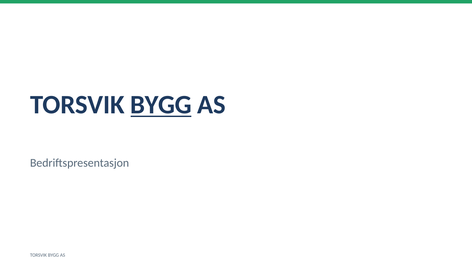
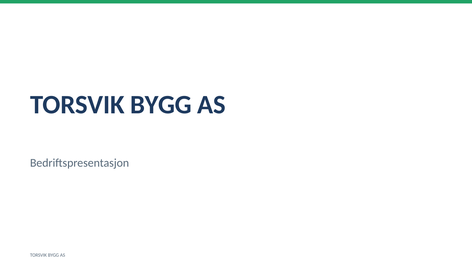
BYGG at (161, 105) underline: present -> none
